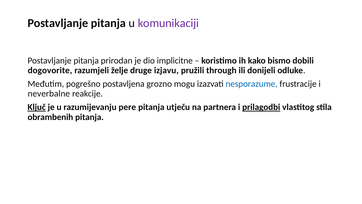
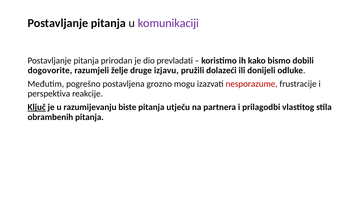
implicitne: implicitne -> prevladati
through: through -> dolazeći
nesporazume colour: blue -> red
neverbalne: neverbalne -> perspektiva
pere: pere -> biste
prilagodbi underline: present -> none
